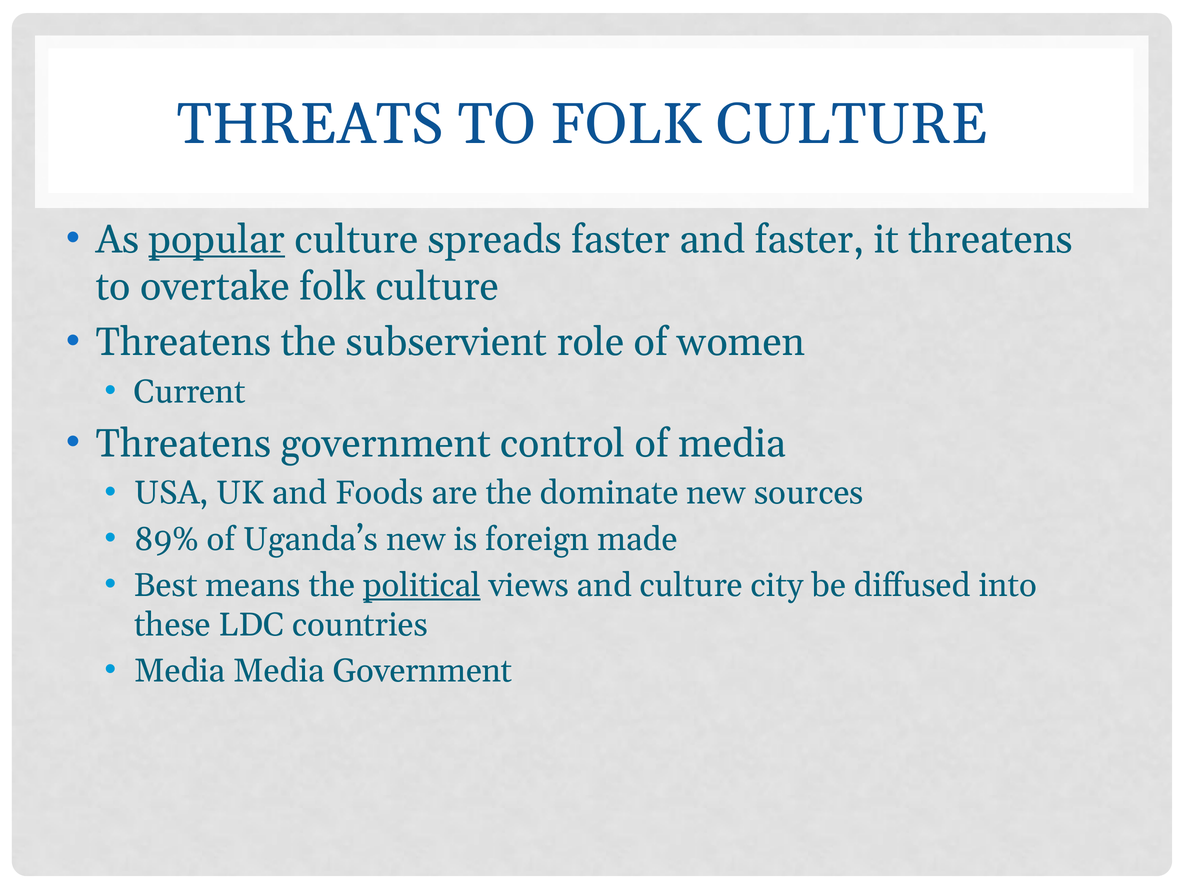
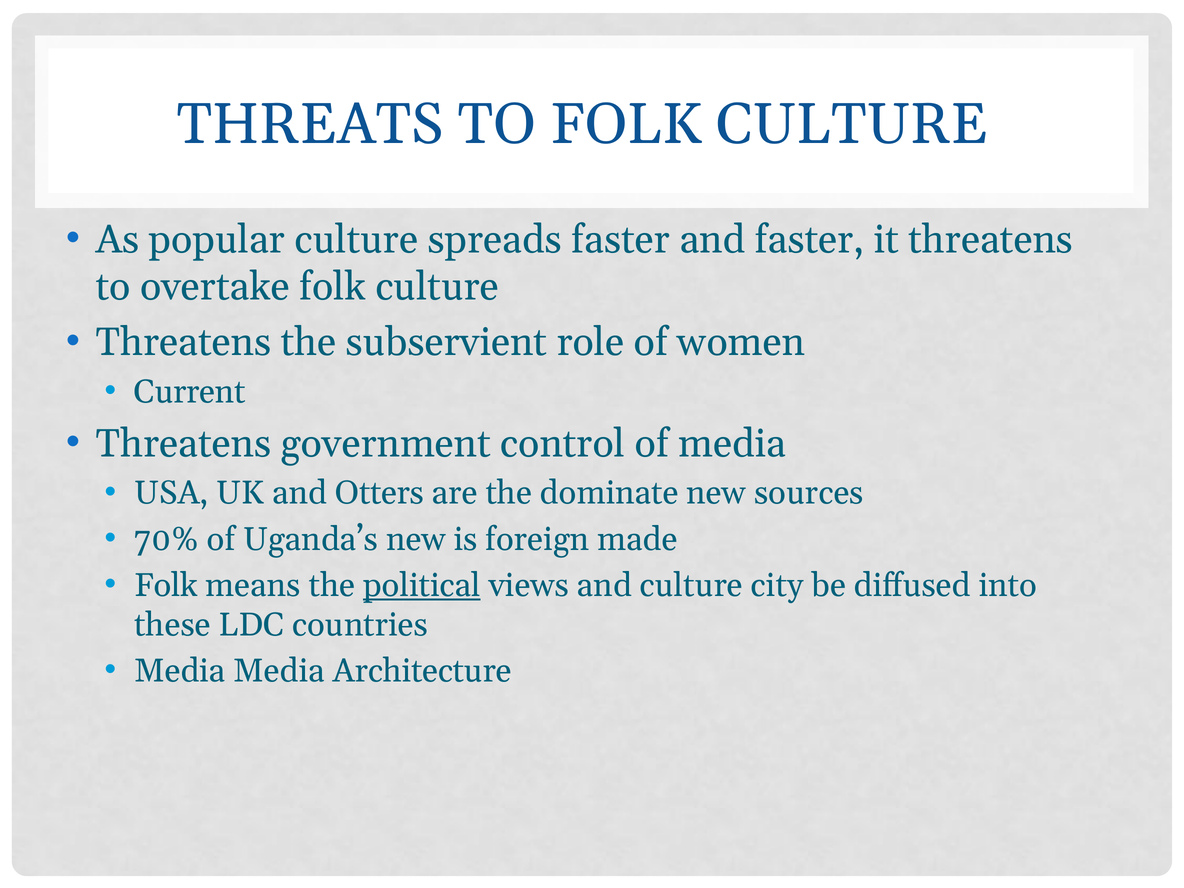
popular underline: present -> none
Foods: Foods -> Otters
89%: 89% -> 70%
Best at (166, 585): Best -> Folk
Media Government: Government -> Architecture
